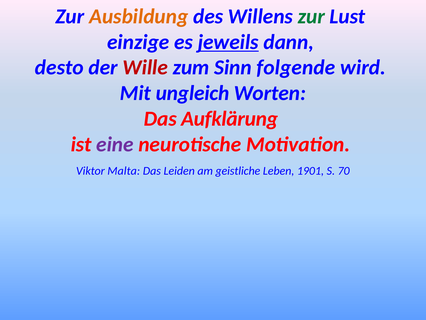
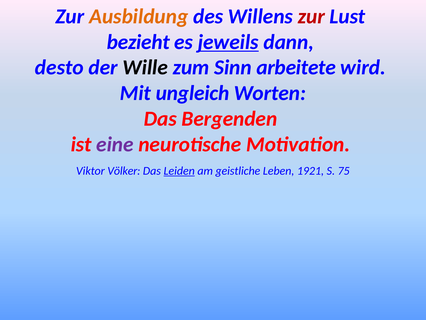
zur at (311, 16) colour: green -> red
einzige: einzige -> bezieht
Wille colour: red -> black
folgende: folgende -> arbeitete
Aufklärung: Aufklärung -> Bergenden
Malta: Malta -> Völker
Leiden underline: none -> present
1901: 1901 -> 1921
70: 70 -> 75
